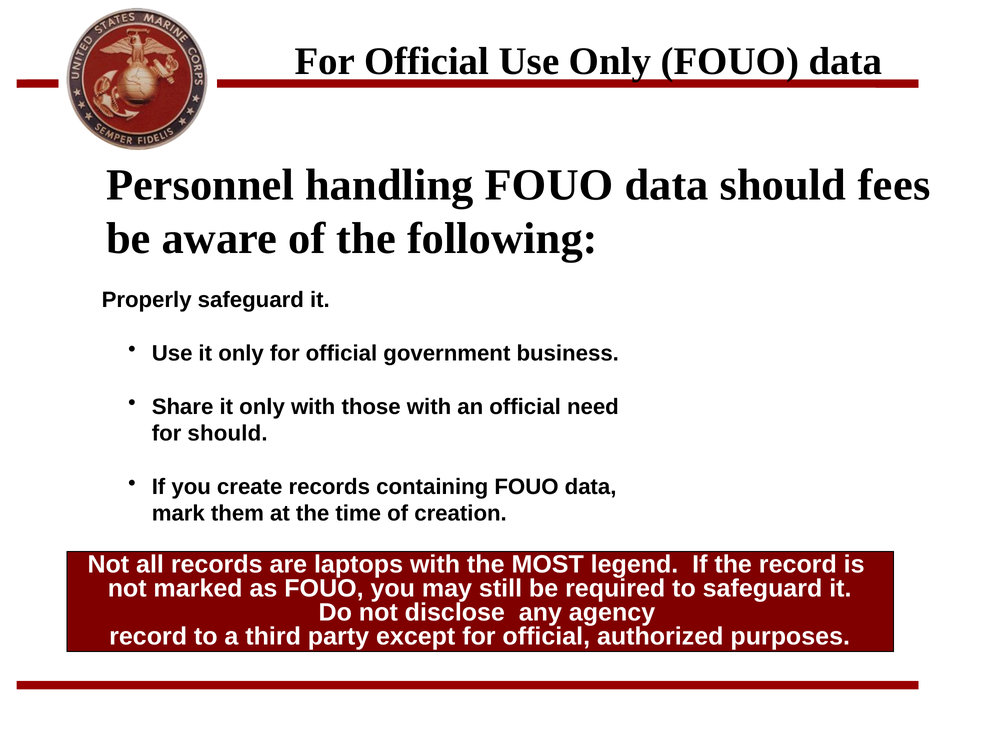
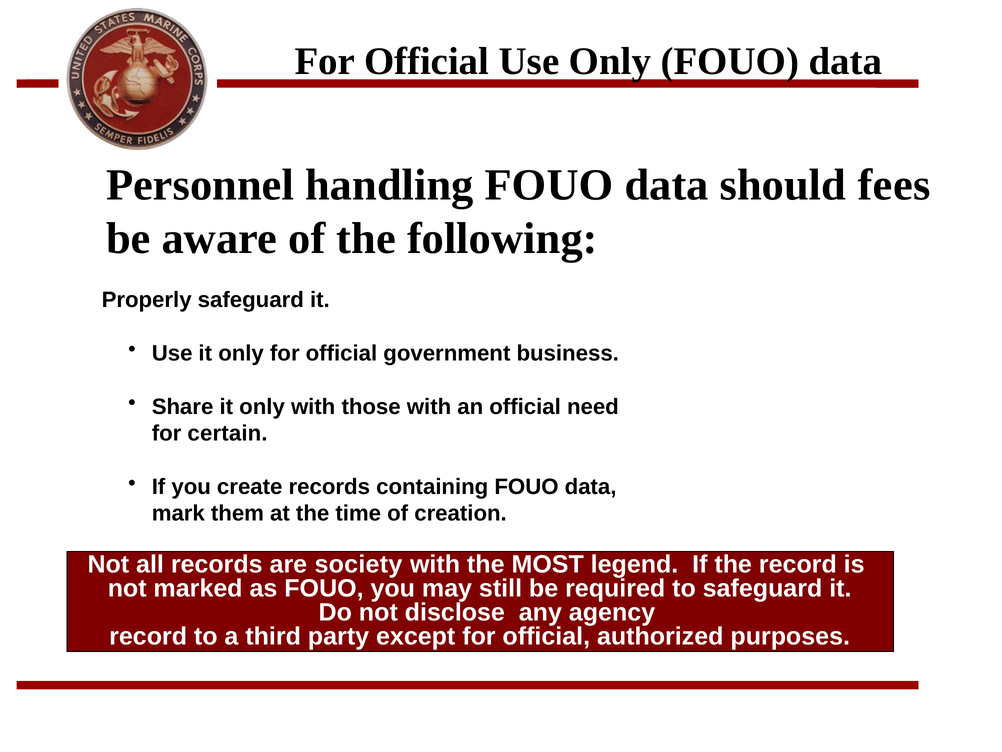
for should: should -> certain
laptops: laptops -> society
